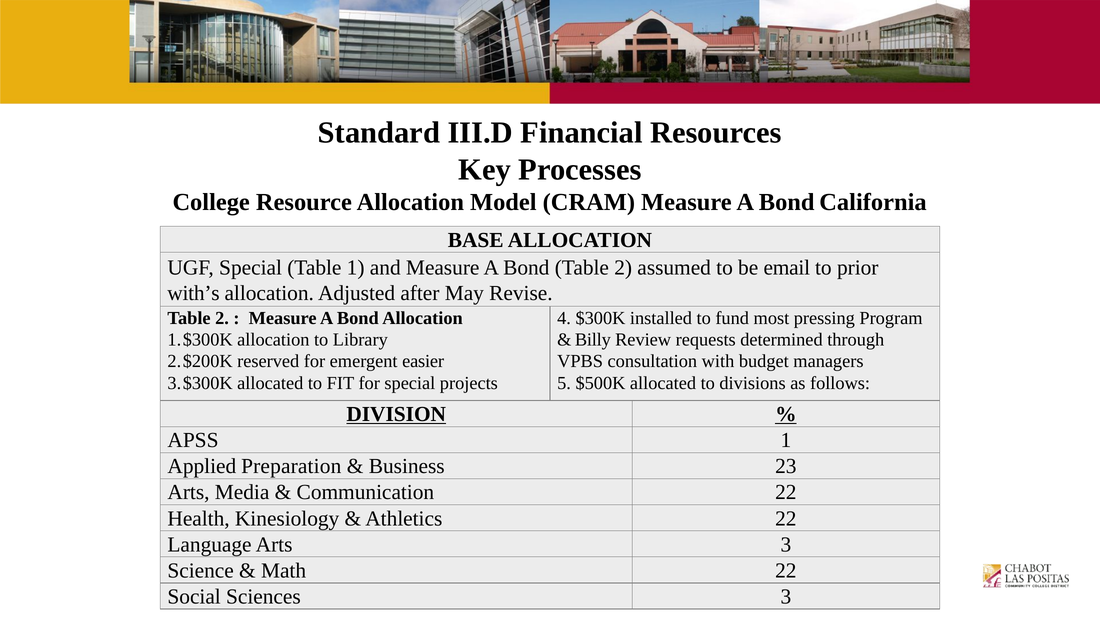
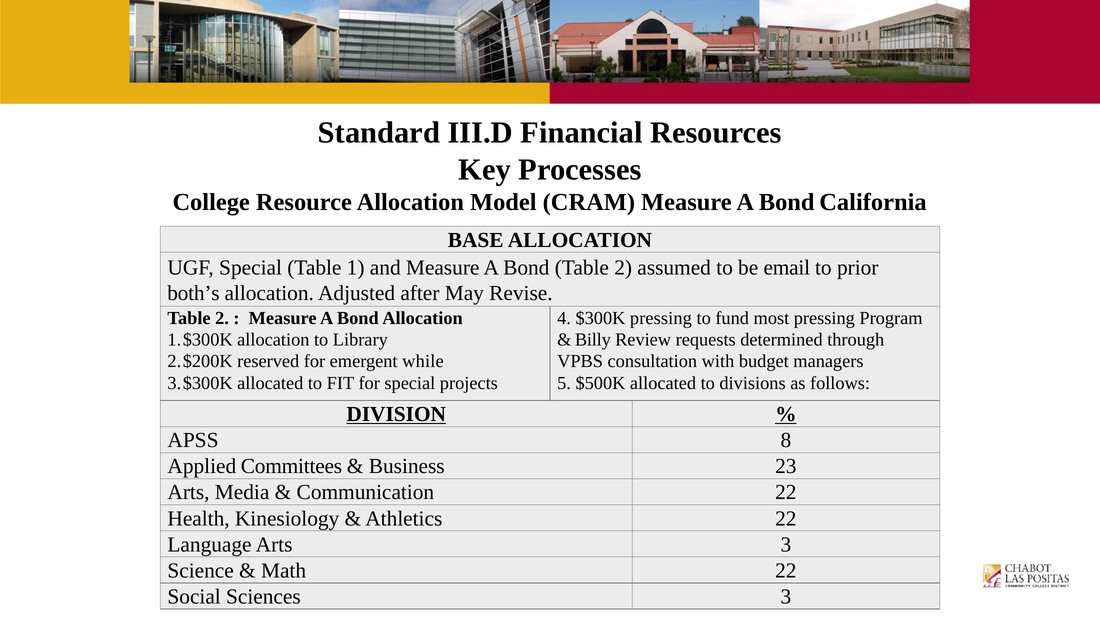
with’s: with’s -> both’s
$300K installed: installed -> pressing
easier: easier -> while
APSS 1: 1 -> 8
Preparation: Preparation -> Committees
